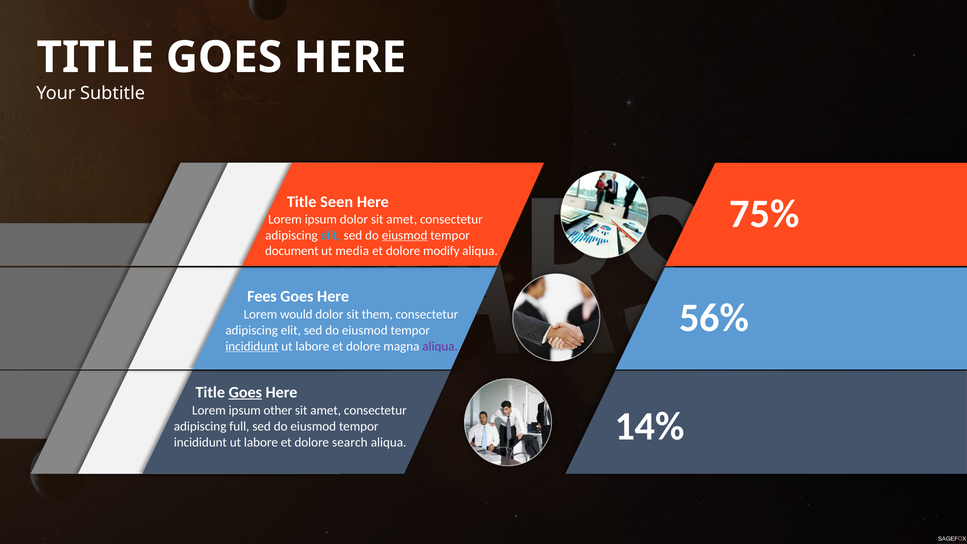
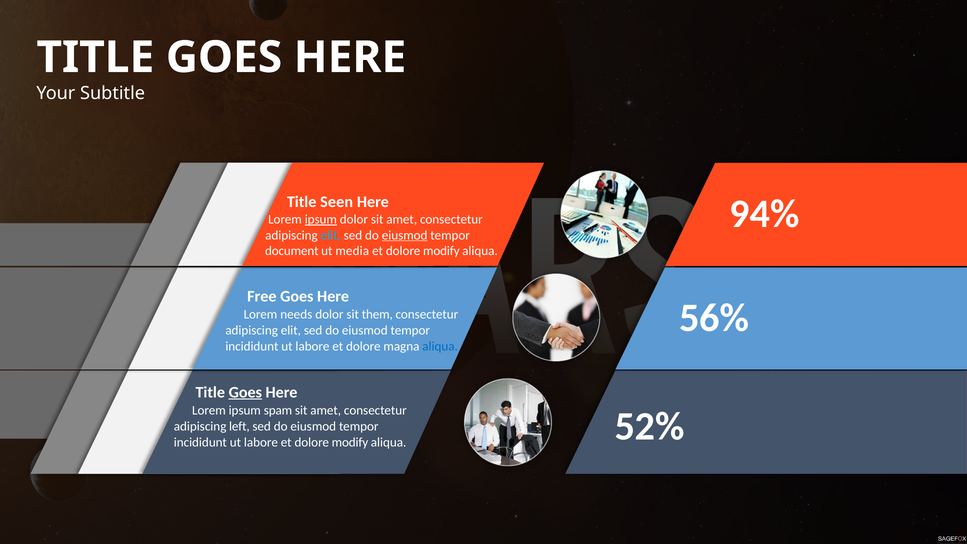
75%: 75% -> 94%
ipsum at (321, 219) underline: none -> present
Fees: Fees -> Free
would: would -> needs
incididunt at (252, 346) underline: present -> none
aliqua at (440, 346) colour: purple -> blue
other: other -> spam
14%: 14% -> 52%
full: full -> left
labore et dolore search: search -> modify
